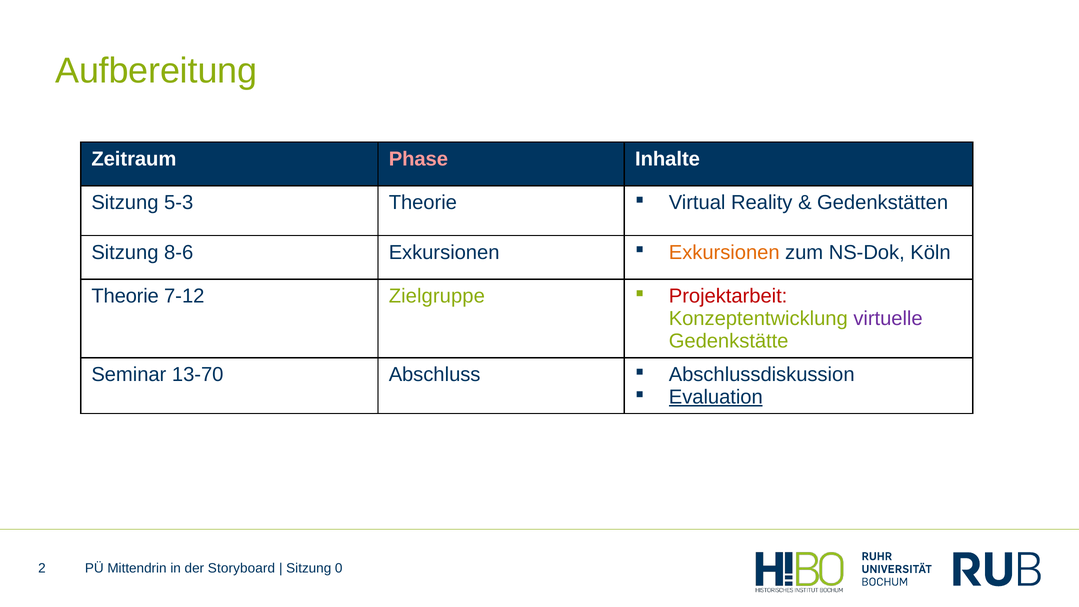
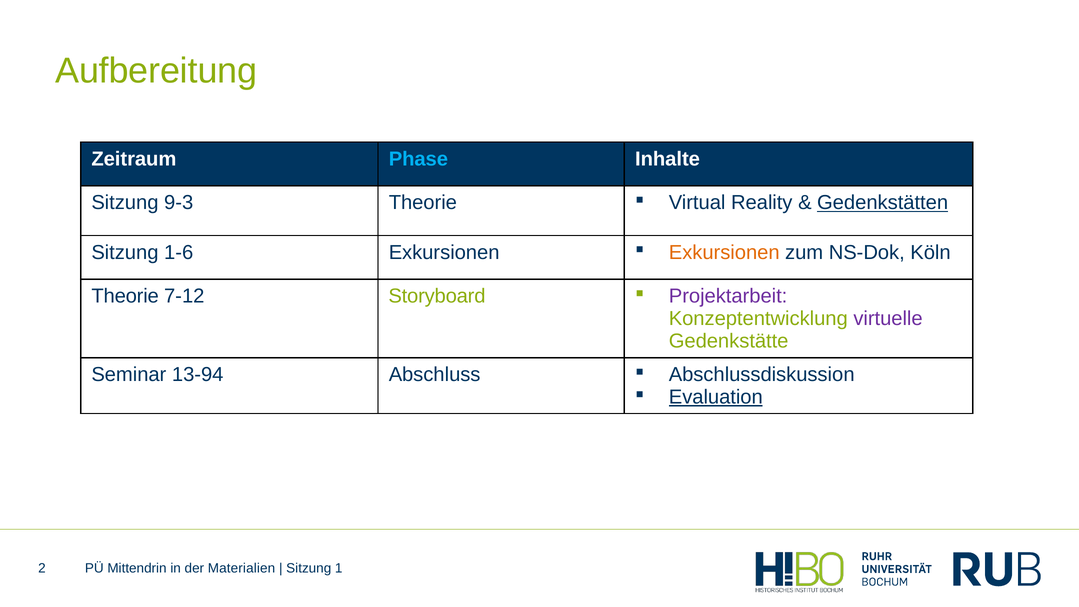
Phase colour: pink -> light blue
5-3: 5-3 -> 9-3
Gedenkstätten underline: none -> present
8-6: 8-6 -> 1-6
Zielgruppe: Zielgruppe -> Storyboard
Projektarbeit colour: red -> purple
13-70: 13-70 -> 13-94
Storyboard: Storyboard -> Materialien
0: 0 -> 1
